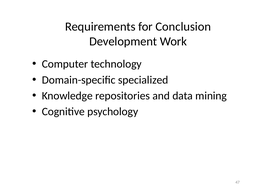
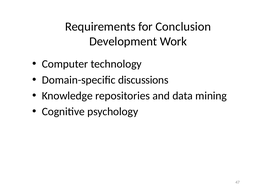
specialized: specialized -> discussions
